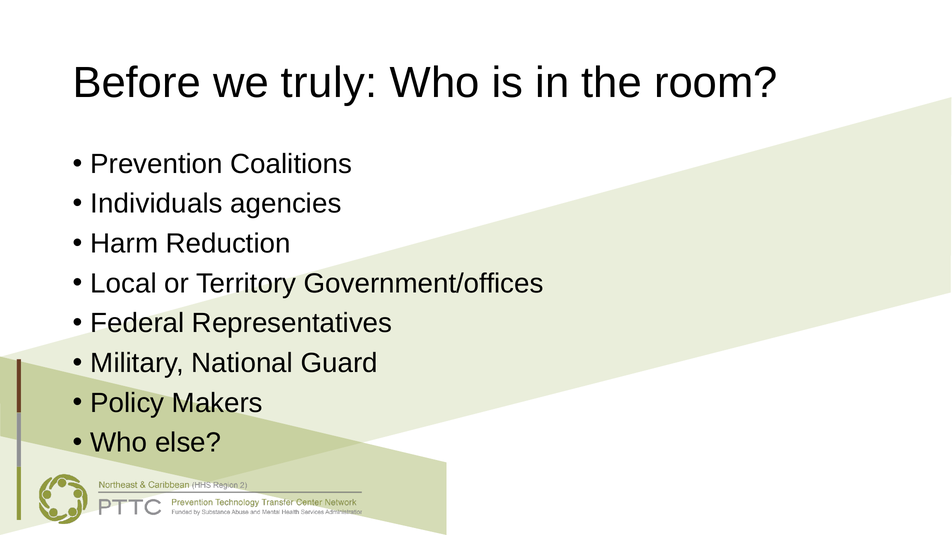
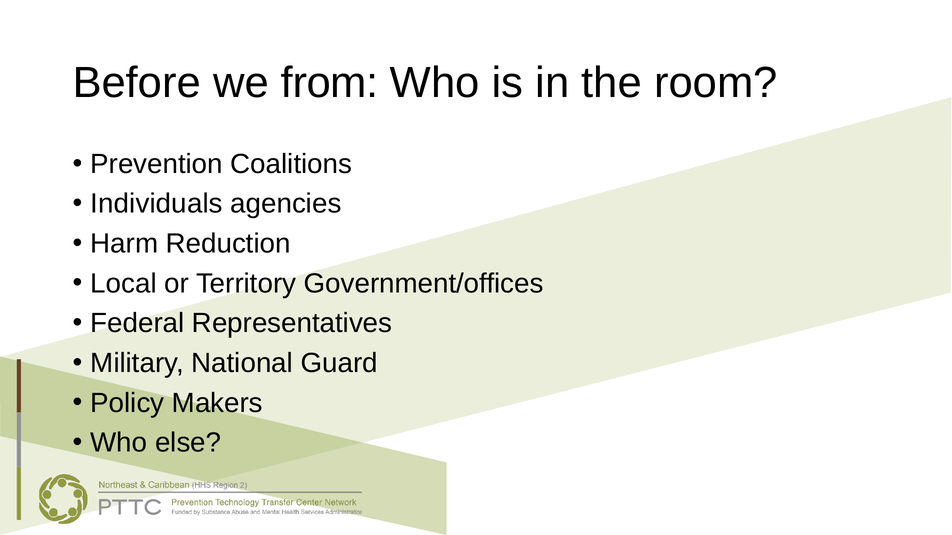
truly: truly -> from
